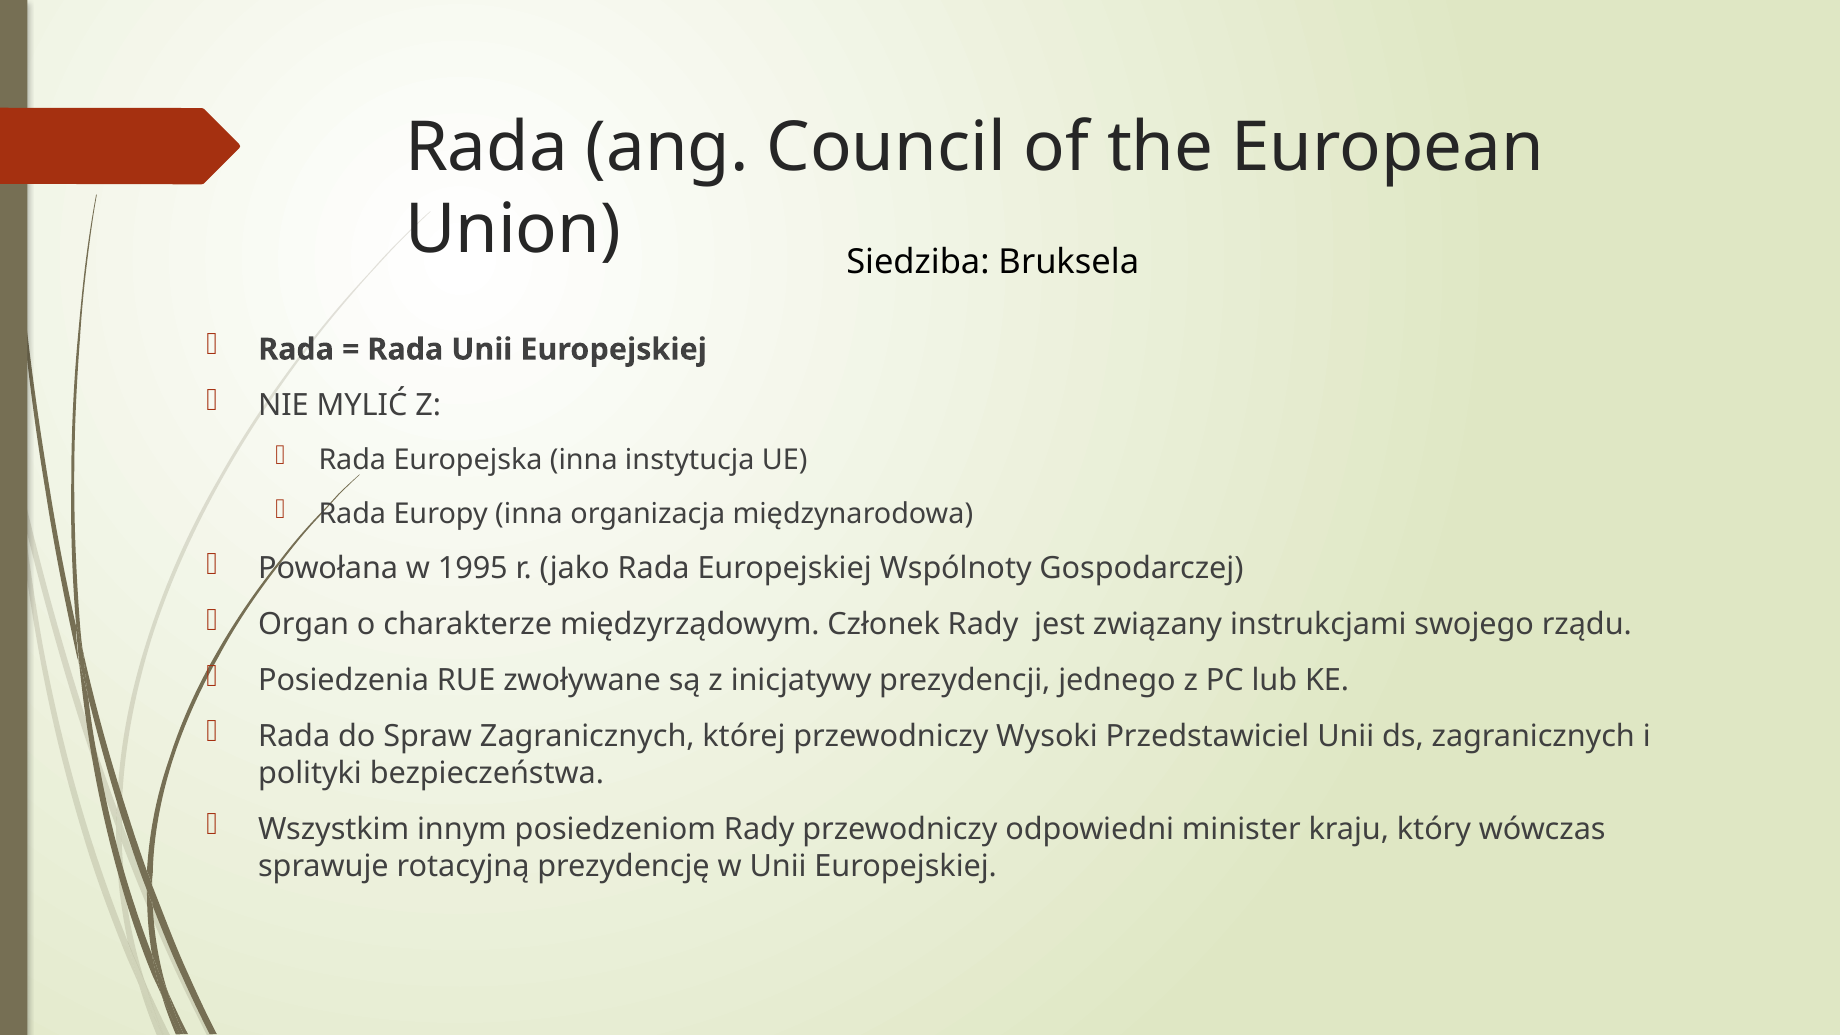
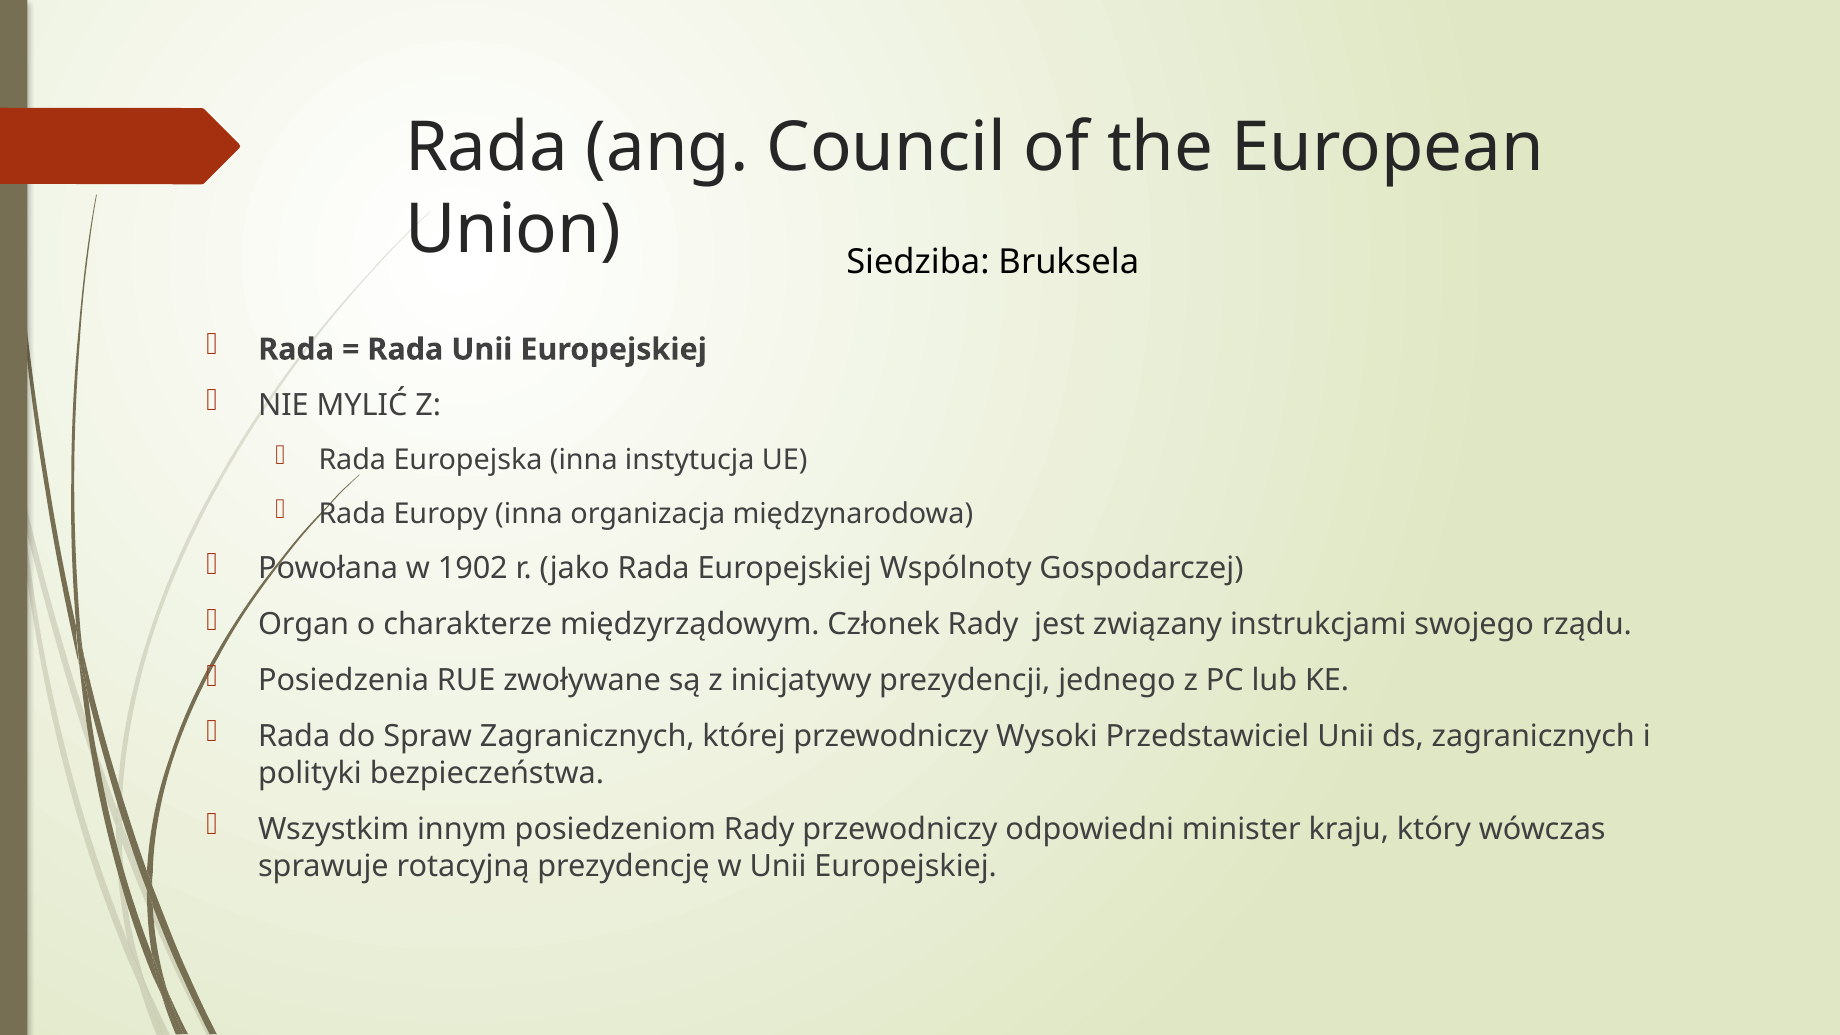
1995: 1995 -> 1902
